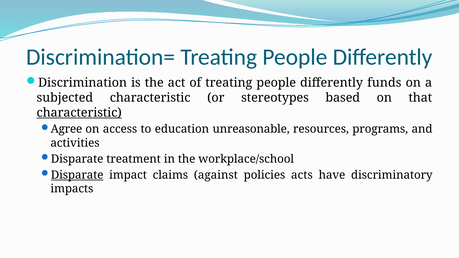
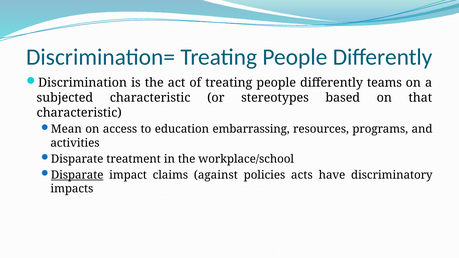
funds: funds -> teams
characteristic at (79, 113) underline: present -> none
Agree: Agree -> Mean
unreasonable: unreasonable -> embarrassing
